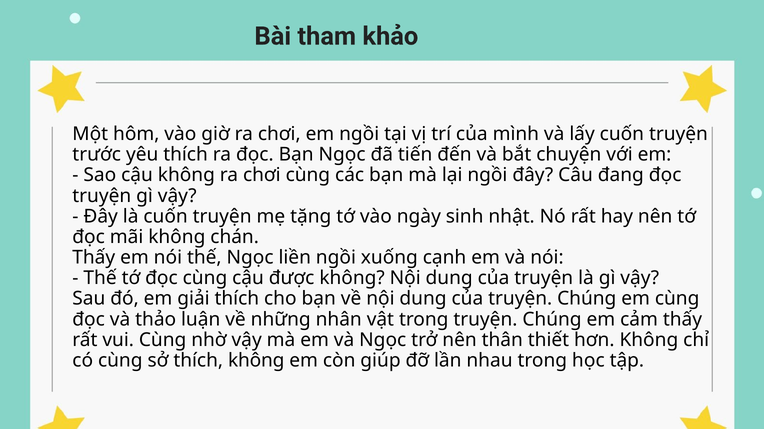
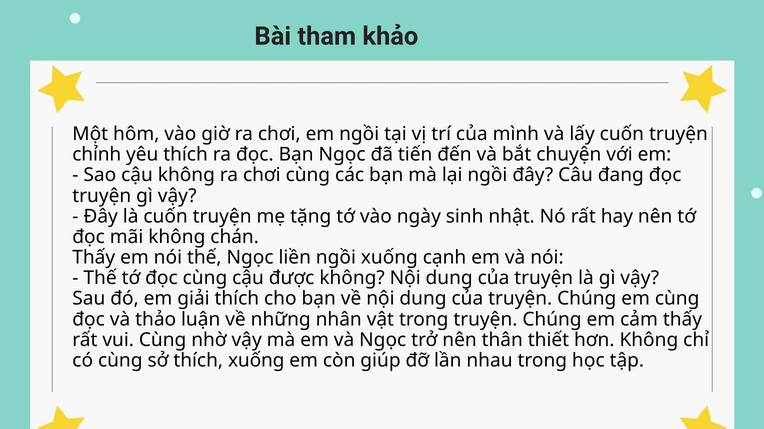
trước: trước -> chỉnh
thích không: không -> xuống
